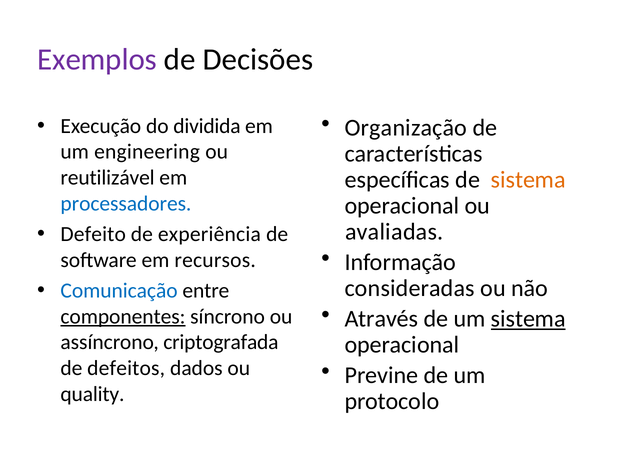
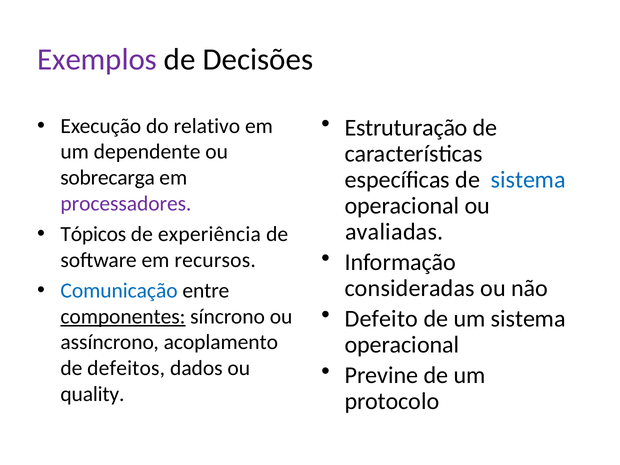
Organização: Organização -> Estruturação
dividida: dividida -> relativo
engineering: engineering -> dependente
reutilizável: reutilizável -> sobrecarga
sistema at (528, 180) colour: orange -> blue
processadores colour: blue -> purple
Defeito: Defeito -> Tópicos
Através: Através -> Defeito
sistema at (528, 319) underline: present -> none
criptografada: criptografada -> acoplamento
